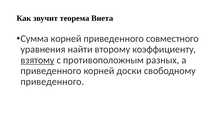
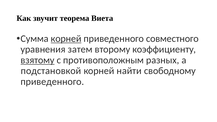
корней at (66, 39) underline: none -> present
найти: найти -> затем
приведенного at (51, 71): приведенного -> подстановкой
доски: доски -> найти
